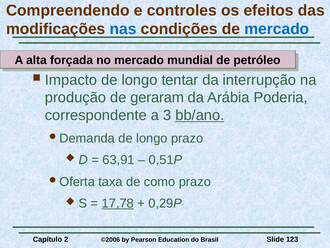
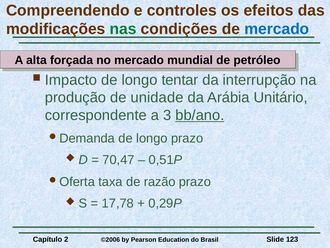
nas colour: blue -> green
geraram: geraram -> unidade
Poderia: Poderia -> Unitário
63,91: 63,91 -> 70,47
como: como -> razão
17,78 underline: present -> none
